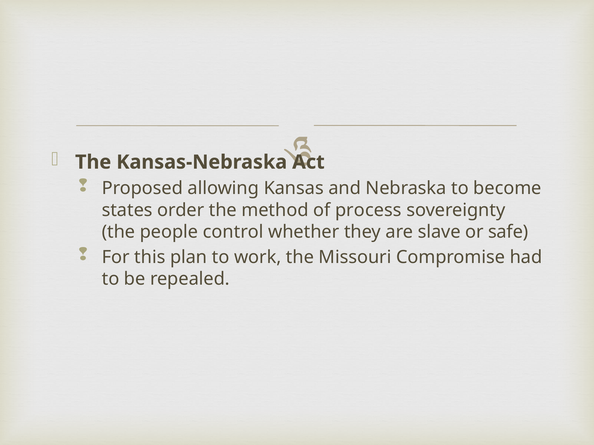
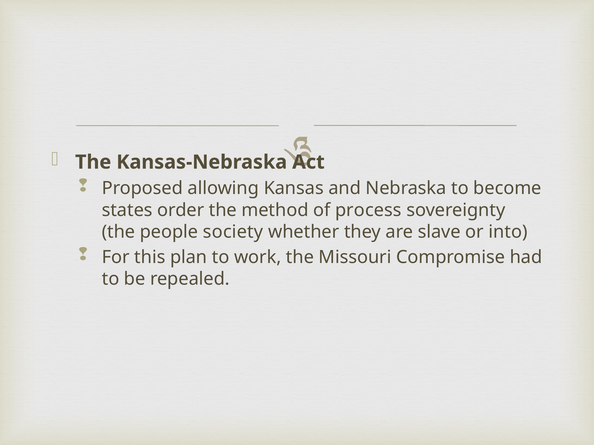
control: control -> society
safe: safe -> into
